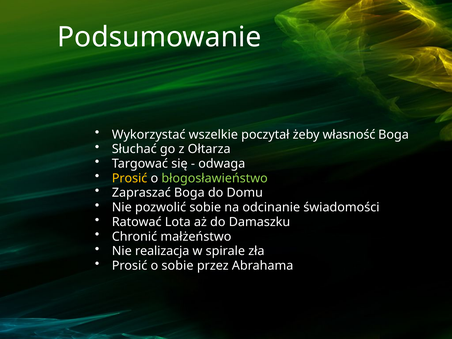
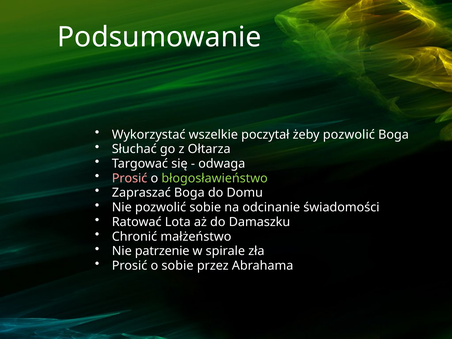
żeby własność: własność -> pozwolić
Prosić at (130, 178) colour: yellow -> pink
realizacja: realizacja -> patrzenie
